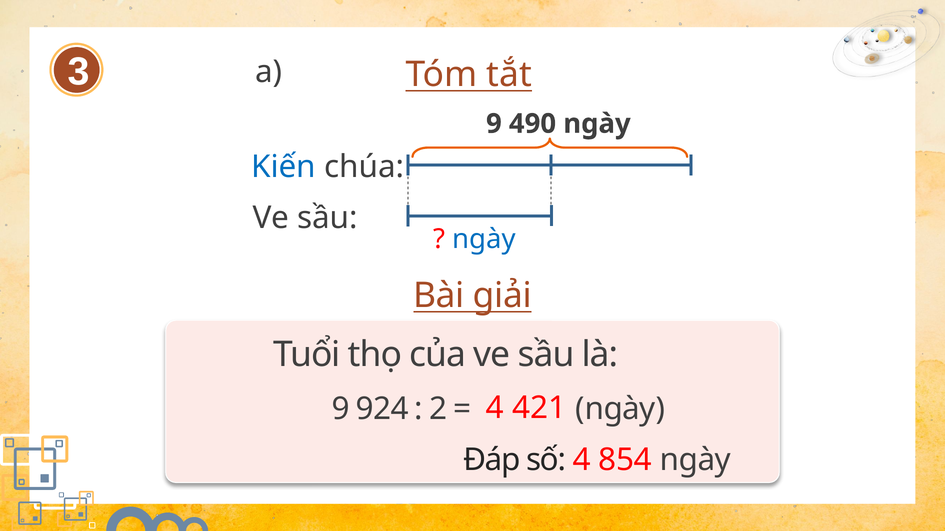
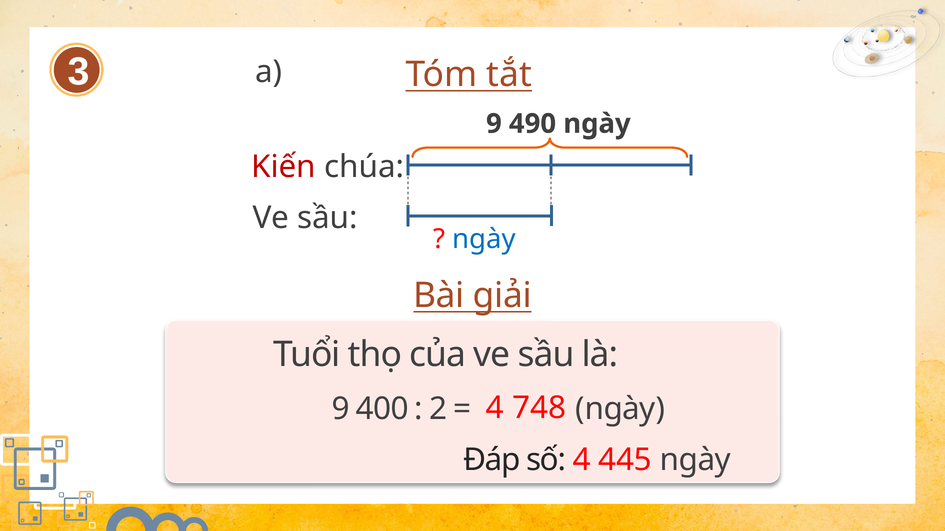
Kiến colour: blue -> red
421: 421 -> 748
924: 924 -> 400
854: 854 -> 445
